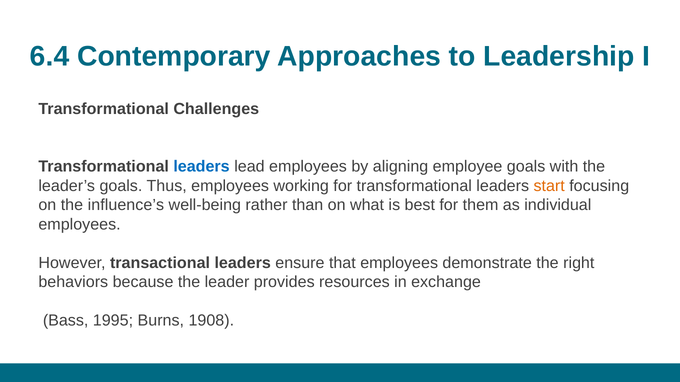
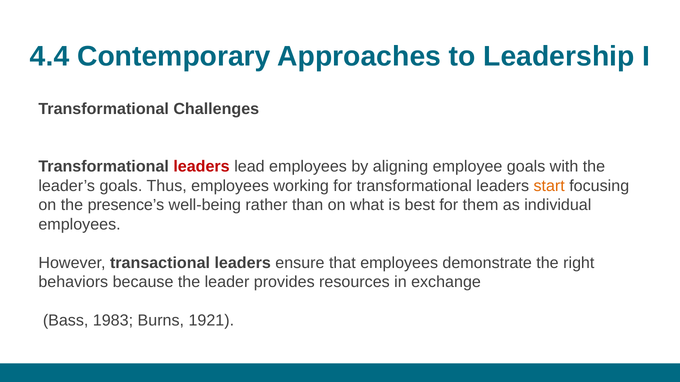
6.4: 6.4 -> 4.4
leaders at (202, 167) colour: blue -> red
influence’s: influence’s -> presence’s
1995: 1995 -> 1983
1908: 1908 -> 1921
